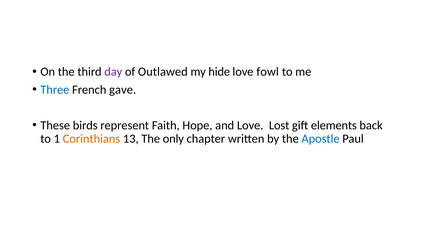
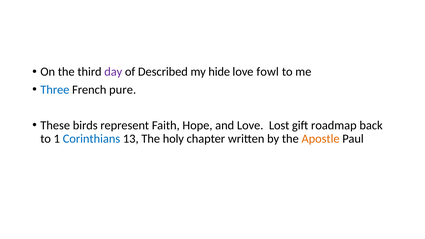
Outlawed: Outlawed -> Described
gave: gave -> pure
elements: elements -> roadmap
Corinthians colour: orange -> blue
only: only -> holy
Apostle colour: blue -> orange
